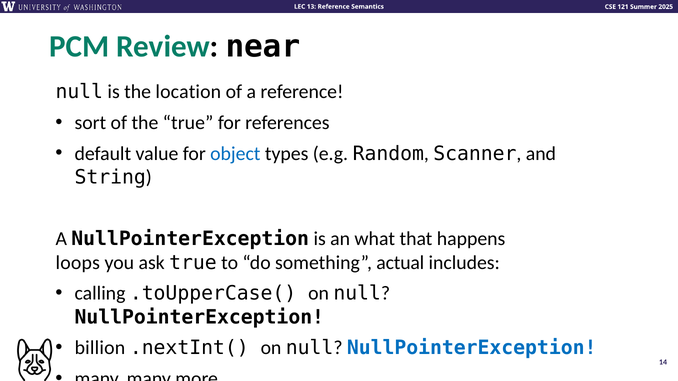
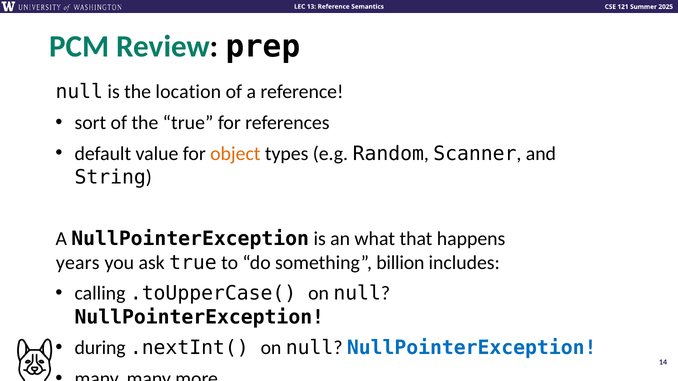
near: near -> prep
object colour: blue -> orange
loops: loops -> years
actual: actual -> billion
billion: billion -> during
